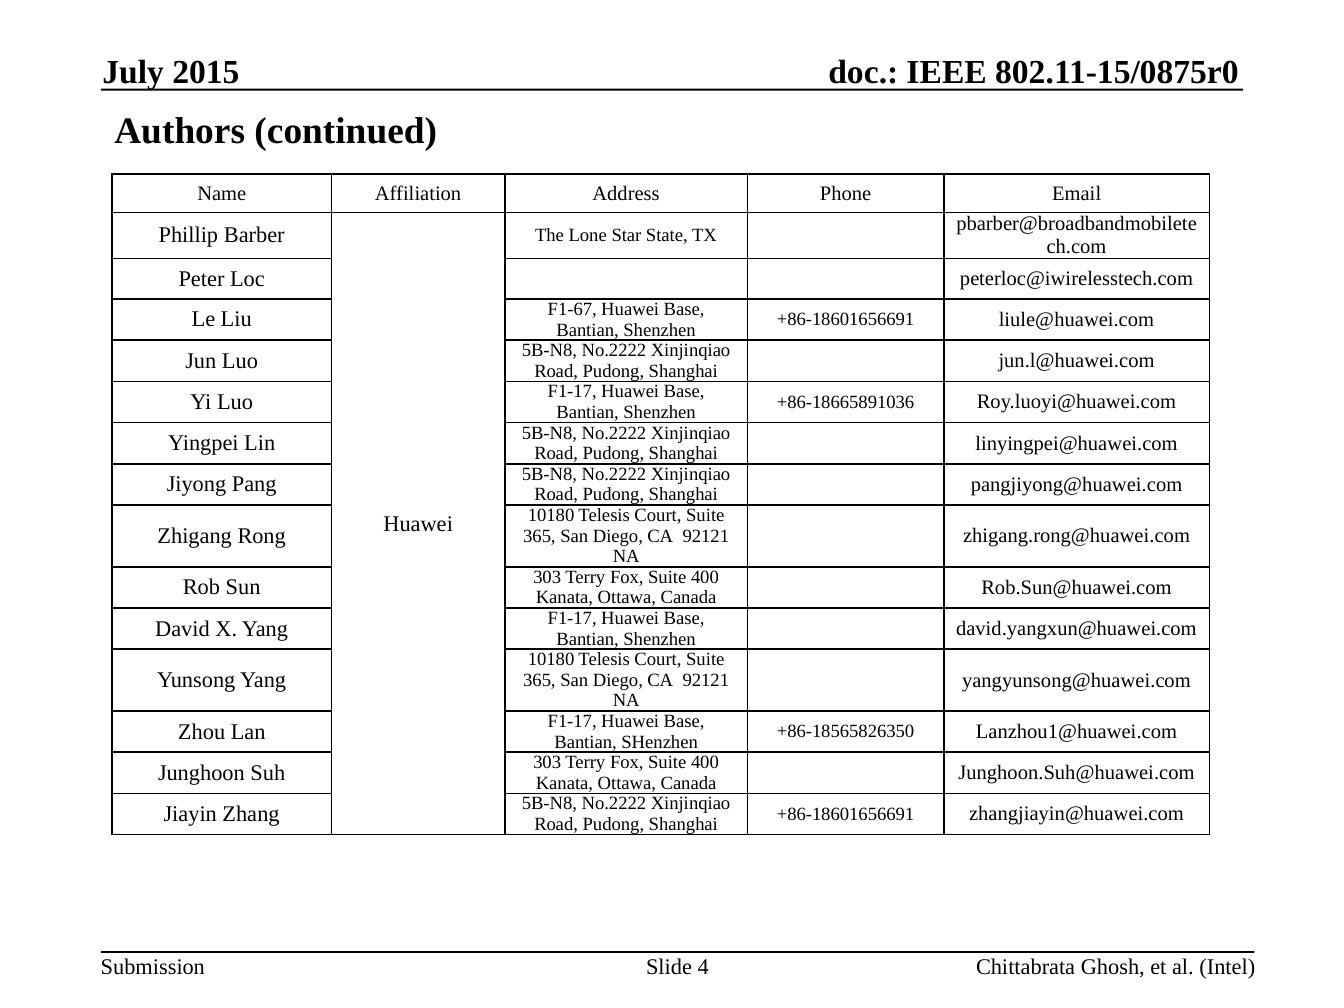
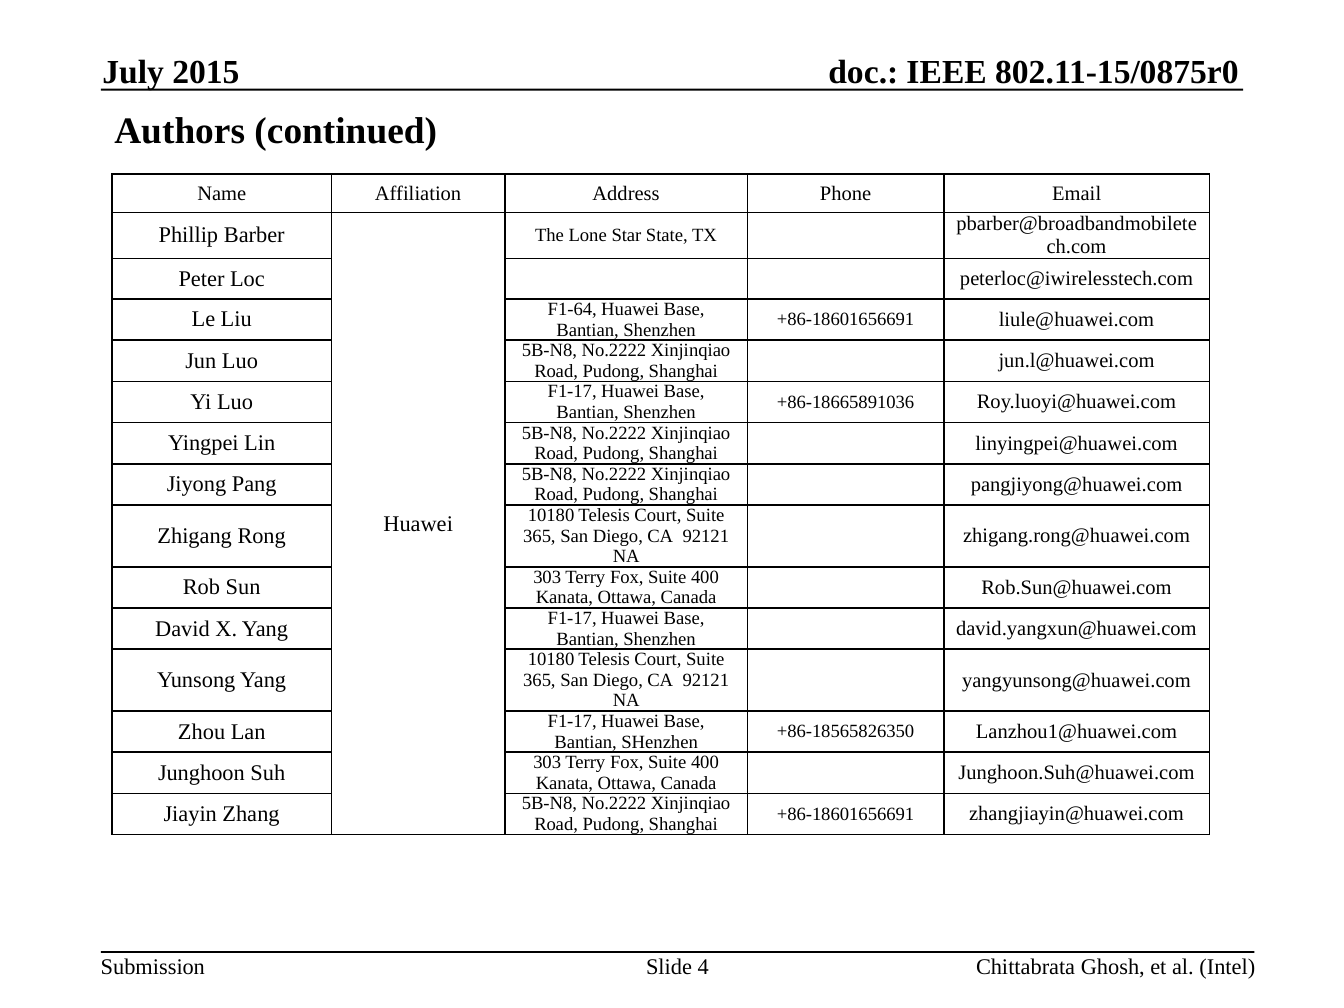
F1-67: F1-67 -> F1-64
